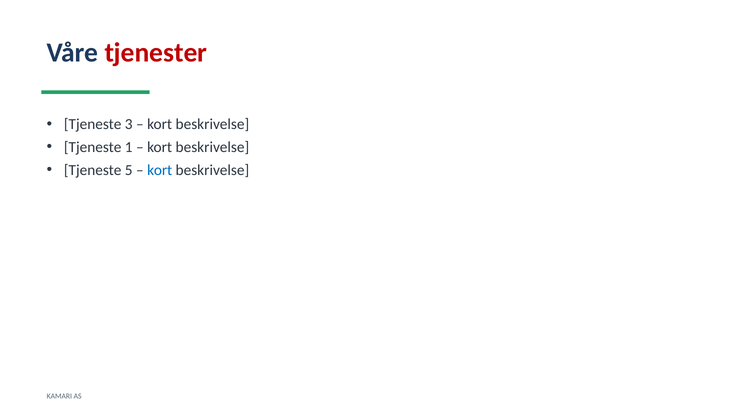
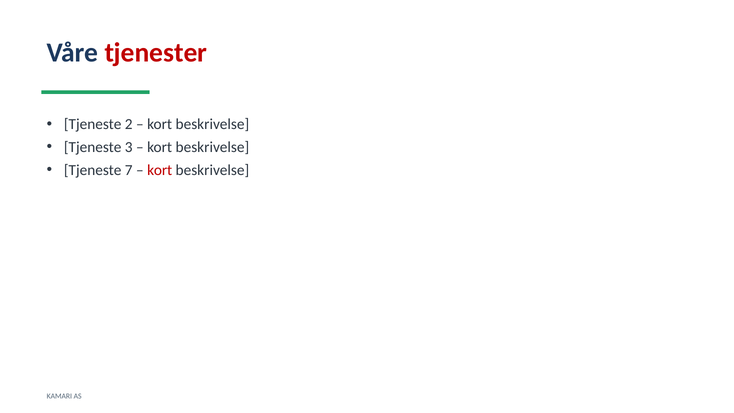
3: 3 -> 2
1: 1 -> 3
5: 5 -> 7
kort at (160, 170) colour: blue -> red
